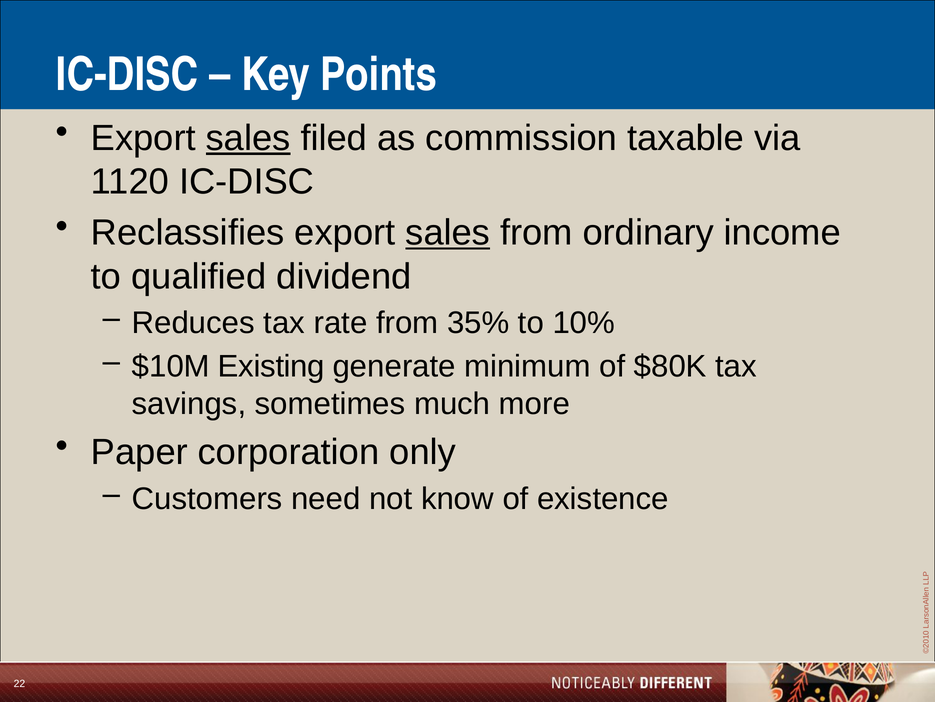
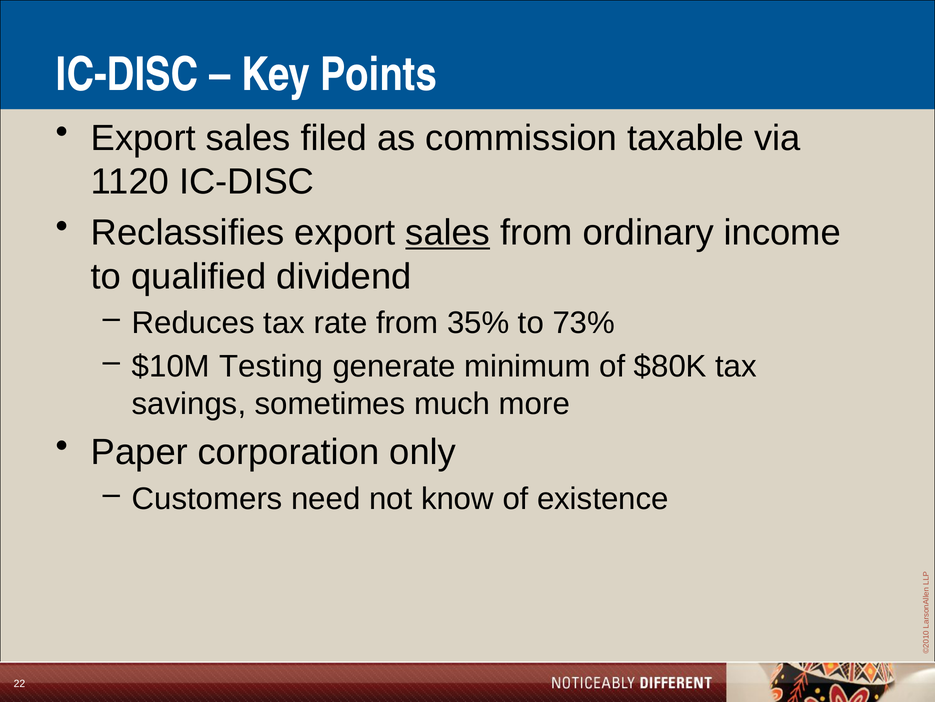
sales at (248, 138) underline: present -> none
10%: 10% -> 73%
Existing: Existing -> Testing
